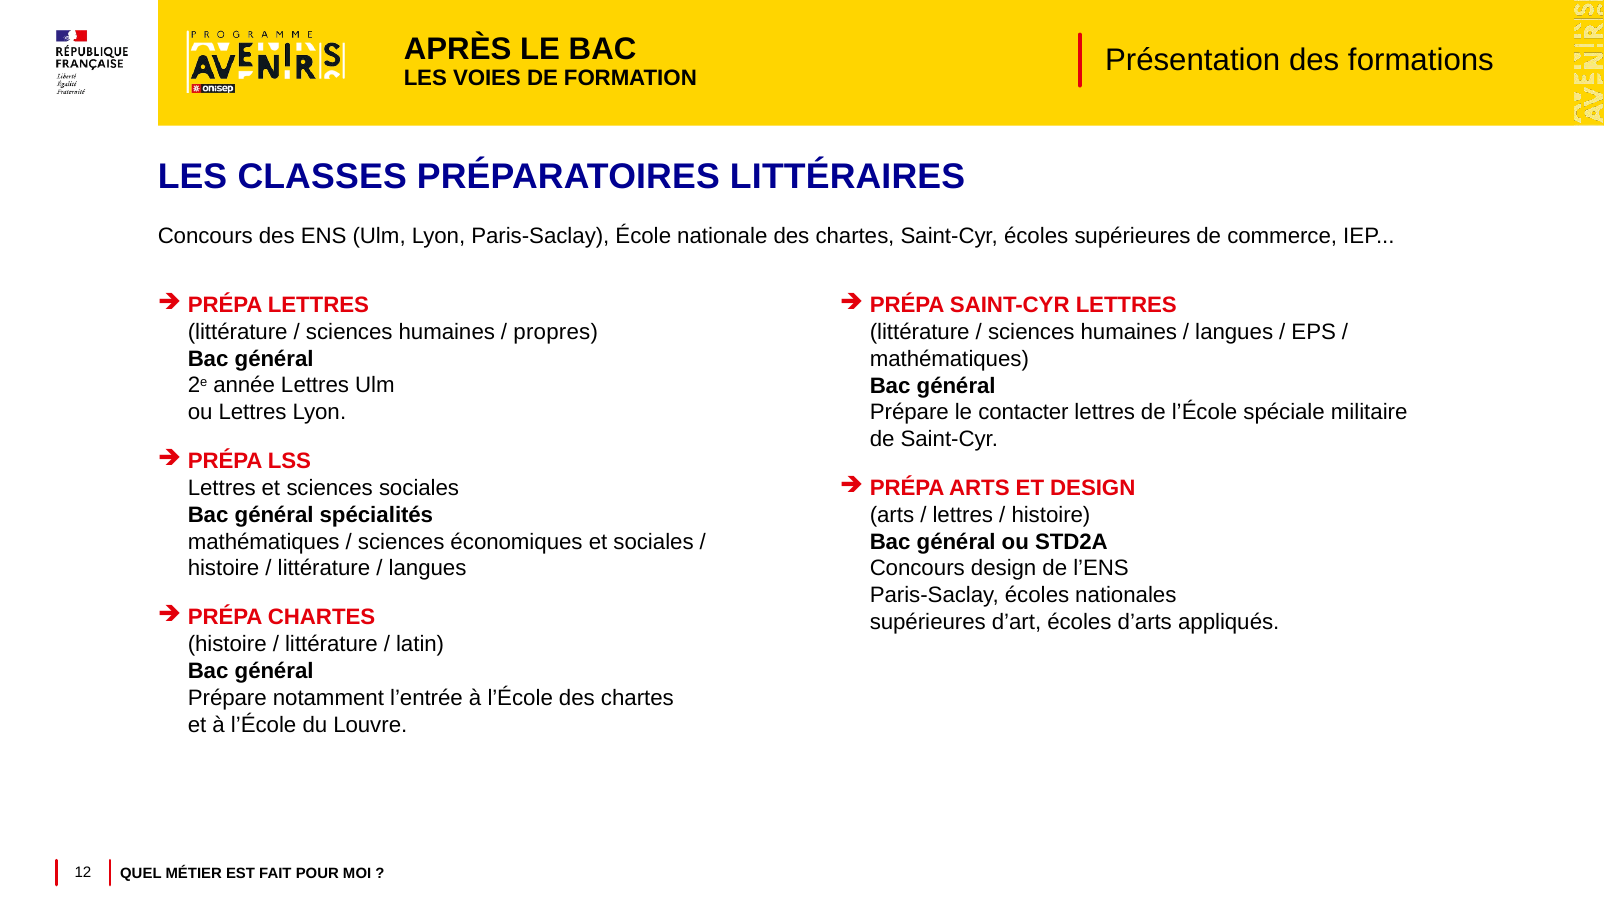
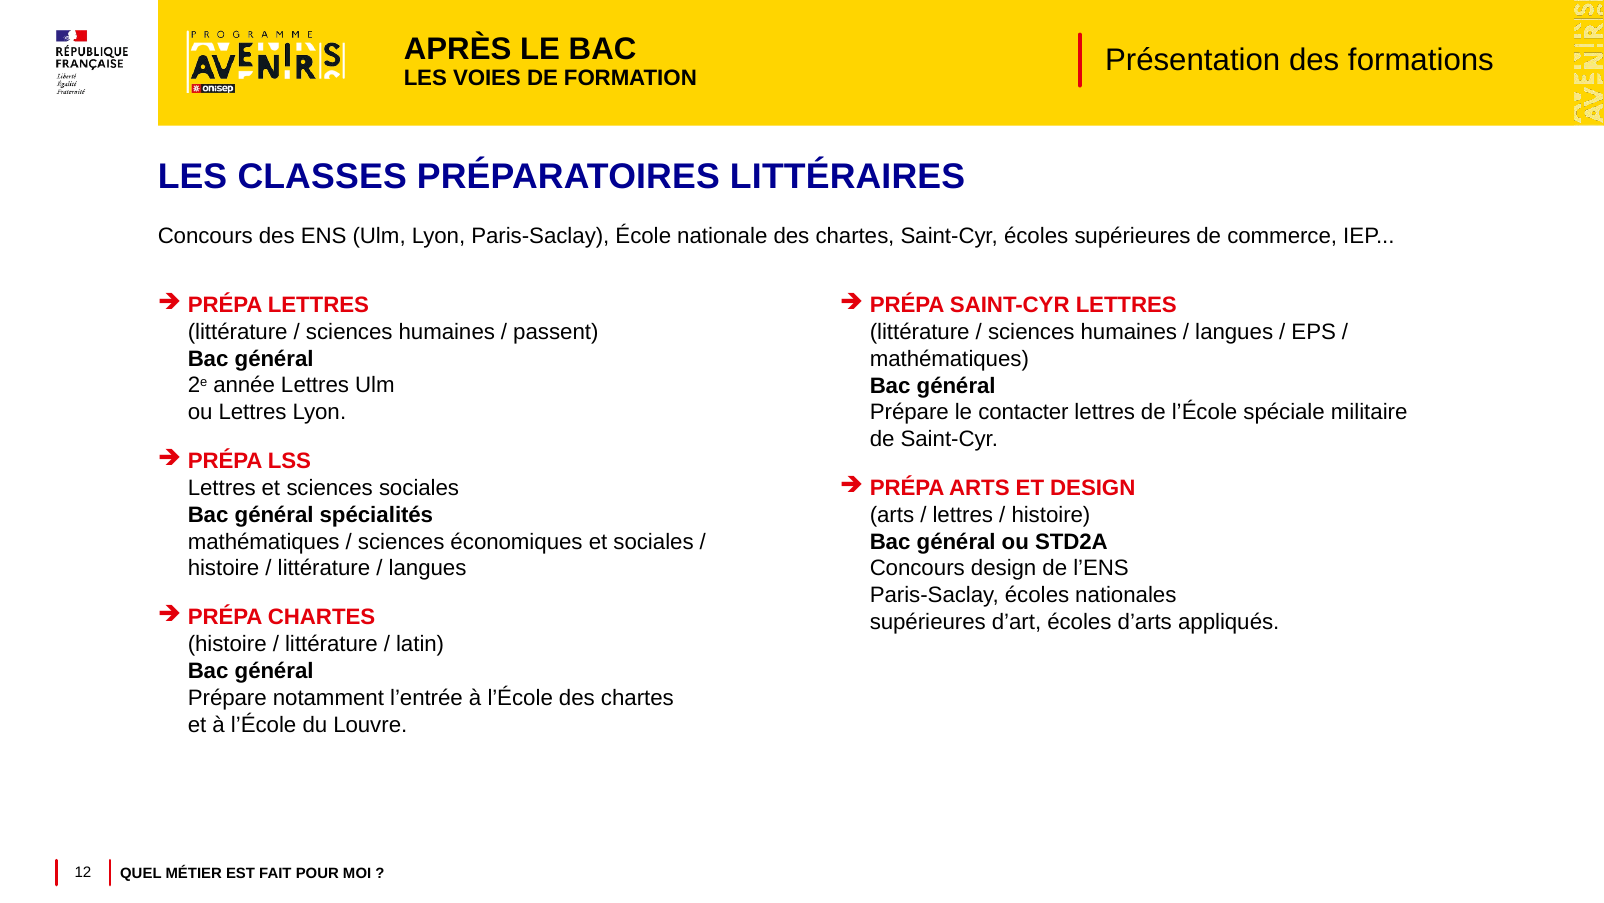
propres: propres -> passent
